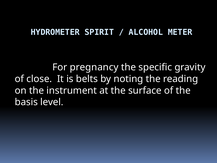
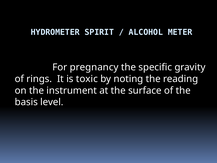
close: close -> rings
belts: belts -> toxic
